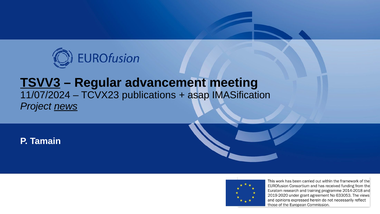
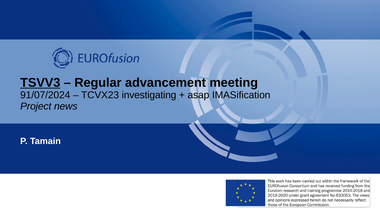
11/07/2024: 11/07/2024 -> 91/07/2024
publications: publications -> investigating
news underline: present -> none
